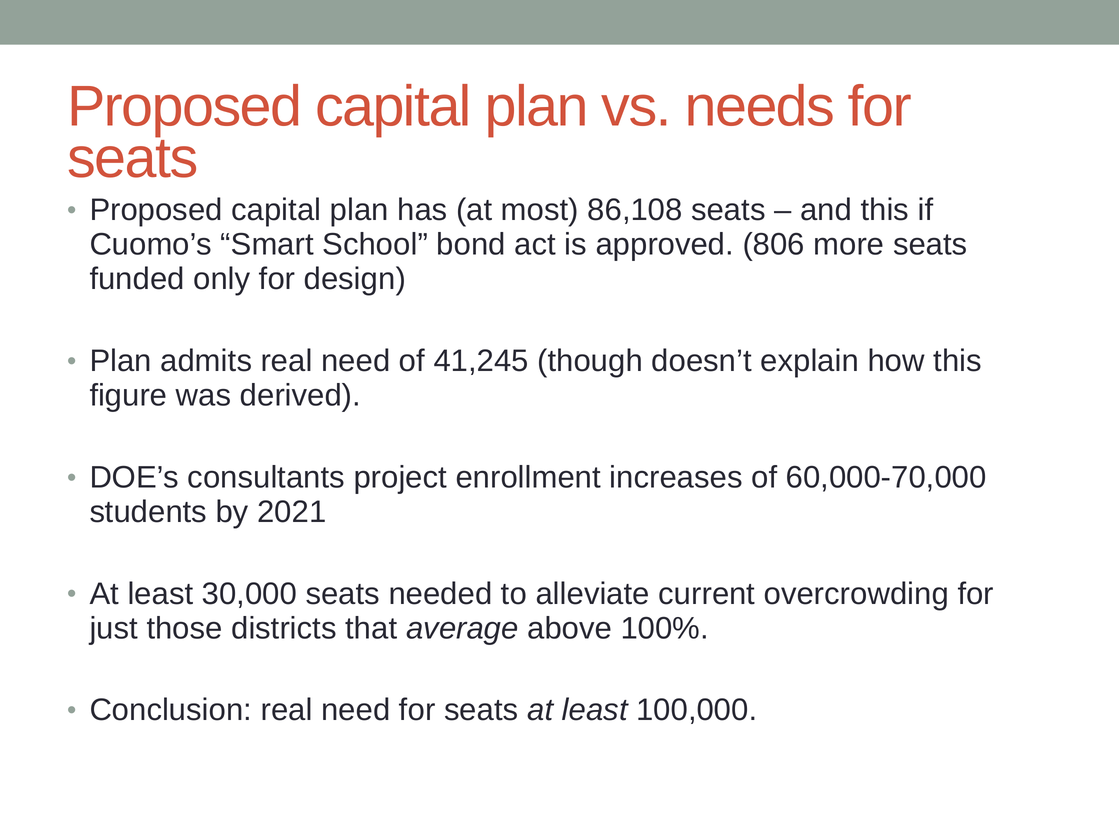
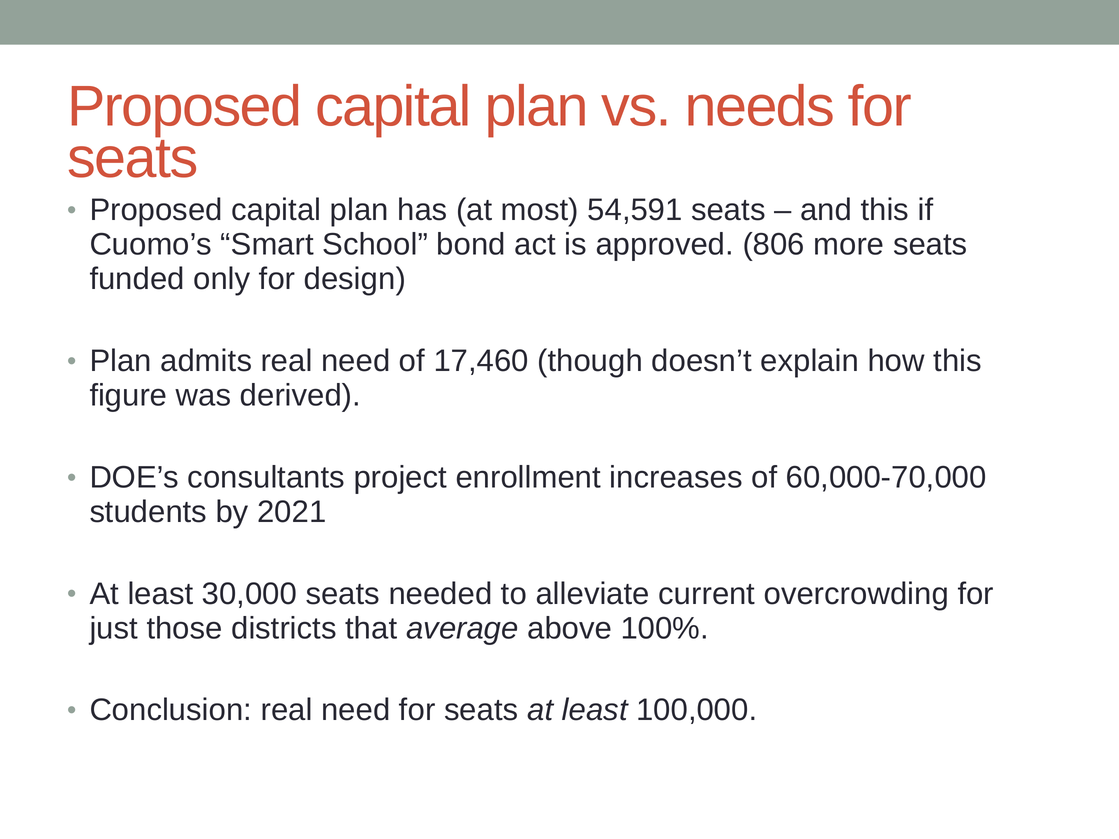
86,108: 86,108 -> 54,591
41,245: 41,245 -> 17,460
